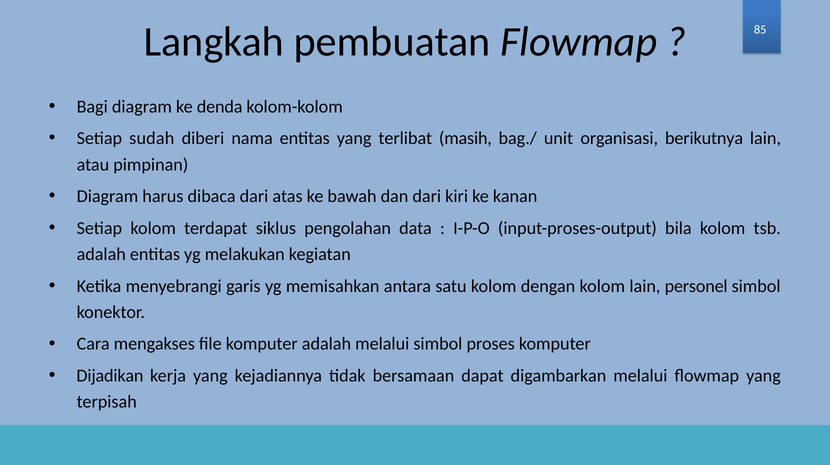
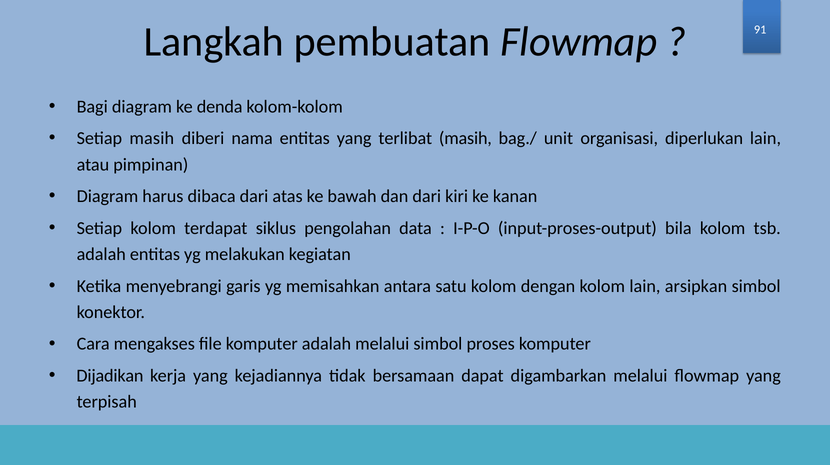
85: 85 -> 91
Setiap sudah: sudah -> masih
berikutnya: berikutnya -> diperlukan
personel: personel -> arsipkan
